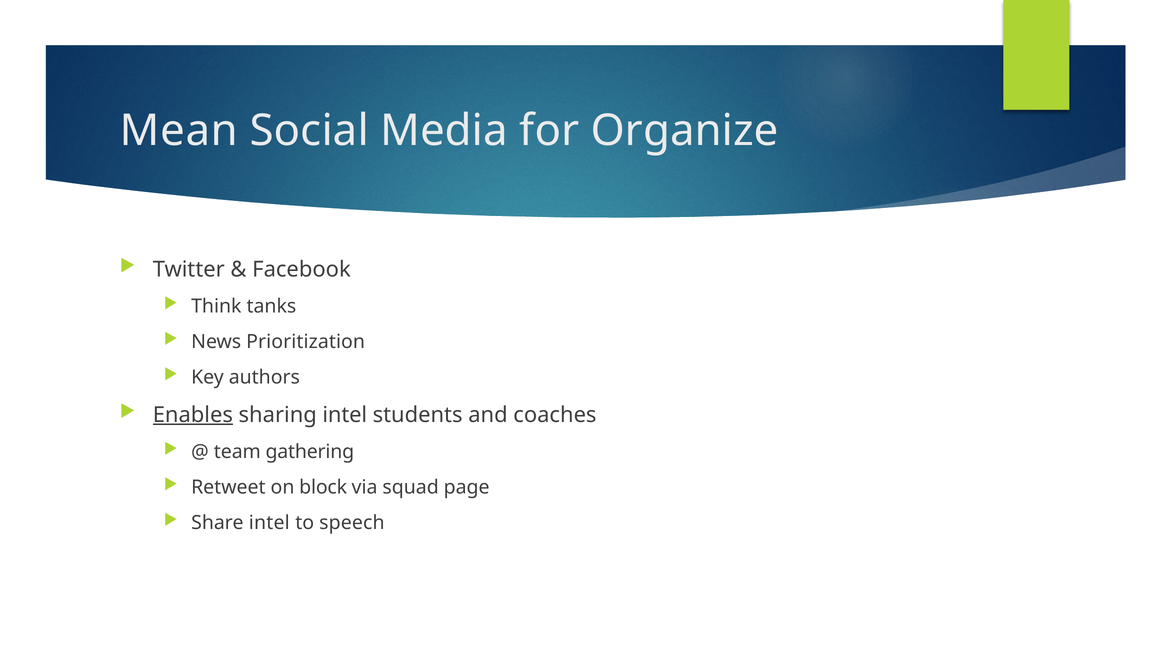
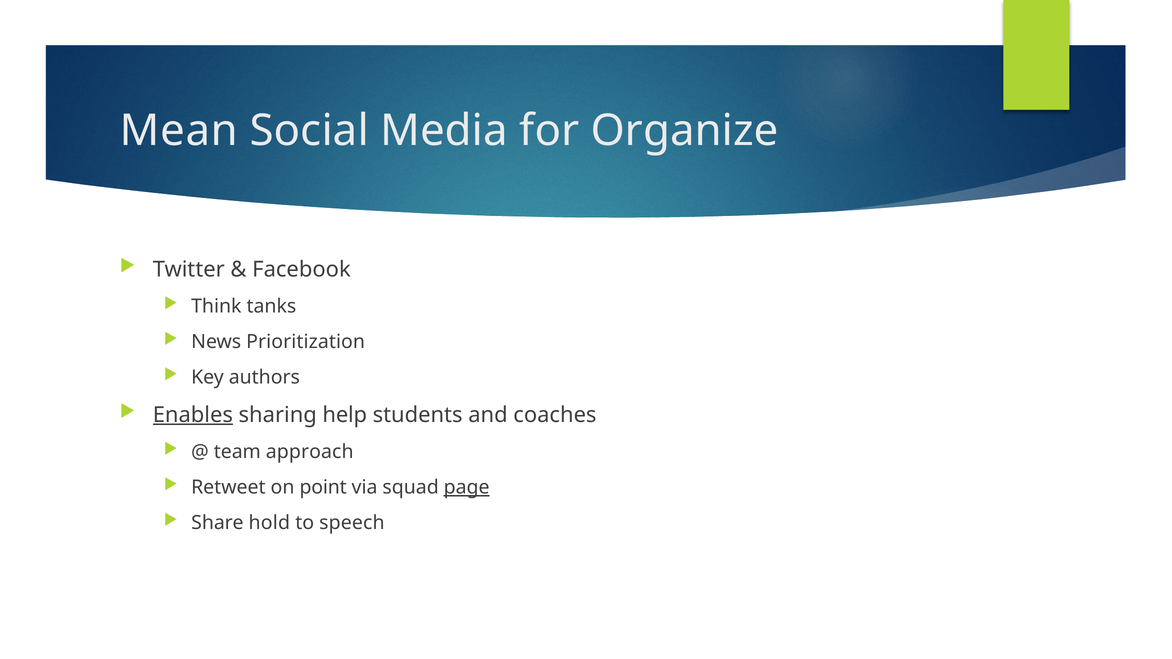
sharing intel: intel -> help
gathering: gathering -> approach
block: block -> point
page underline: none -> present
Share intel: intel -> hold
